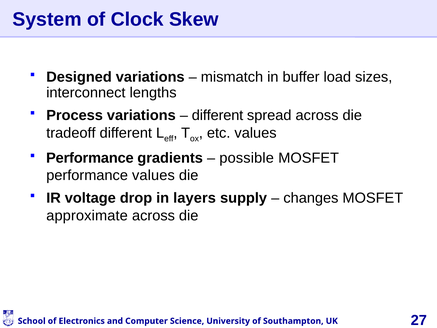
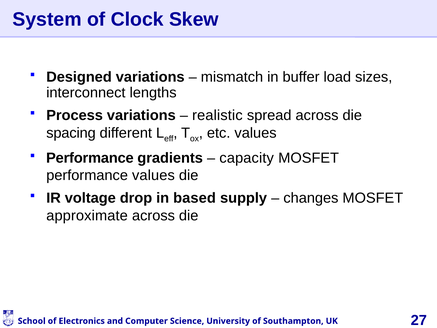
different at (218, 115): different -> realistic
tradeoff: tradeoff -> spacing
possible: possible -> capacity
layers: layers -> based
